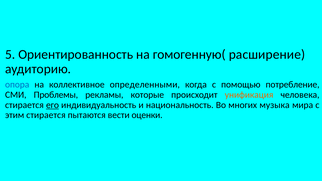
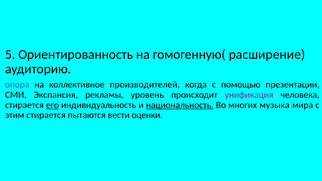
определенными: определенными -> производителей
потребление: потребление -> презентации
Проблемы: Проблемы -> Экспансия
которые: которые -> уровень
унификация colour: orange -> purple
национальность underline: none -> present
